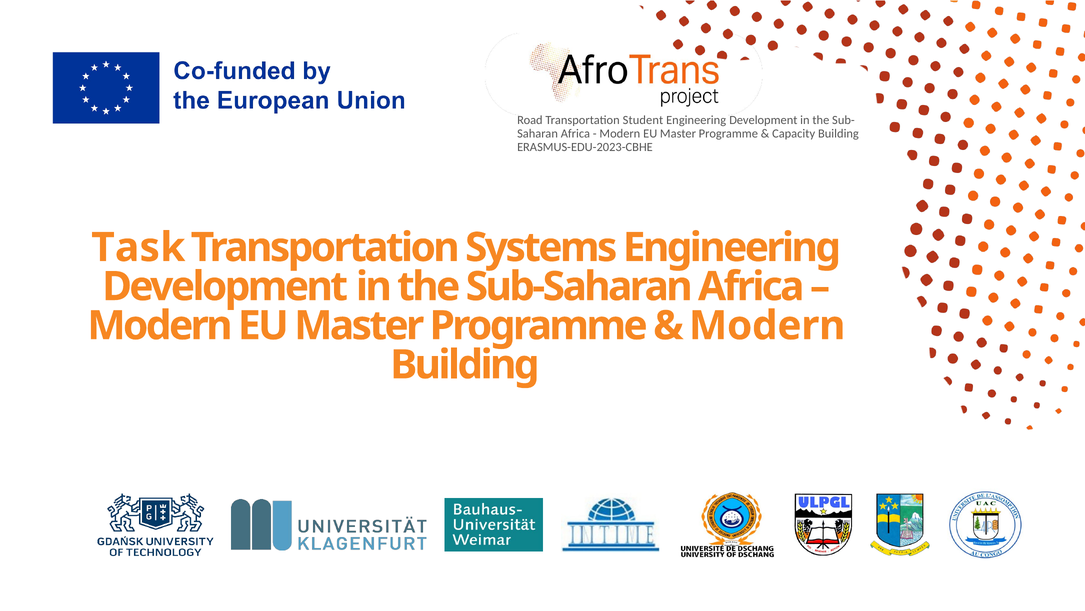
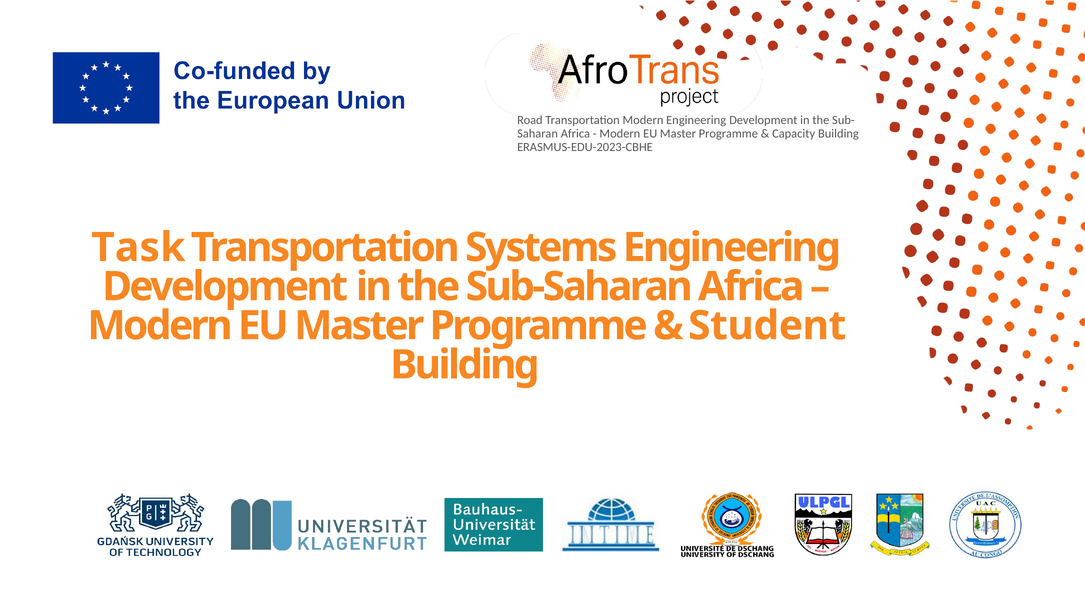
Transportation Student: Student -> Modern
Modern at (767, 325): Modern -> Student
